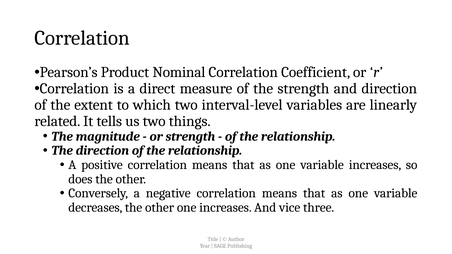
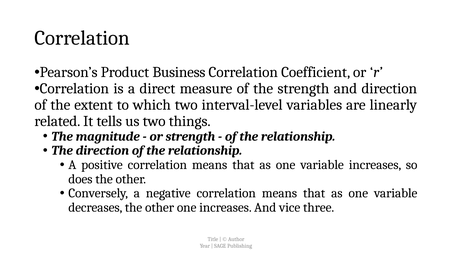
Nominal: Nominal -> Business
